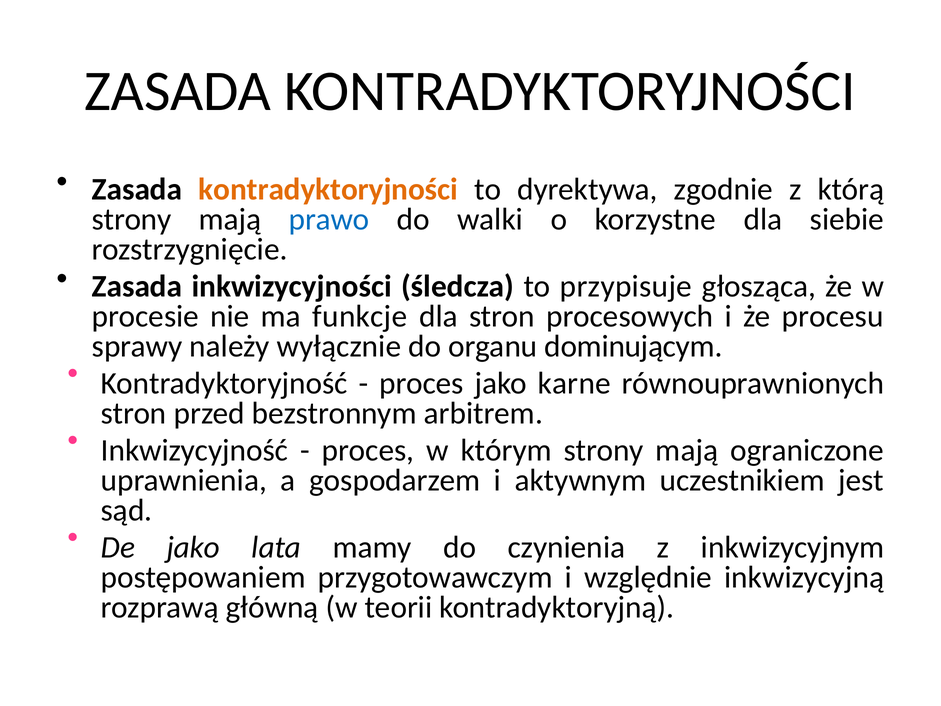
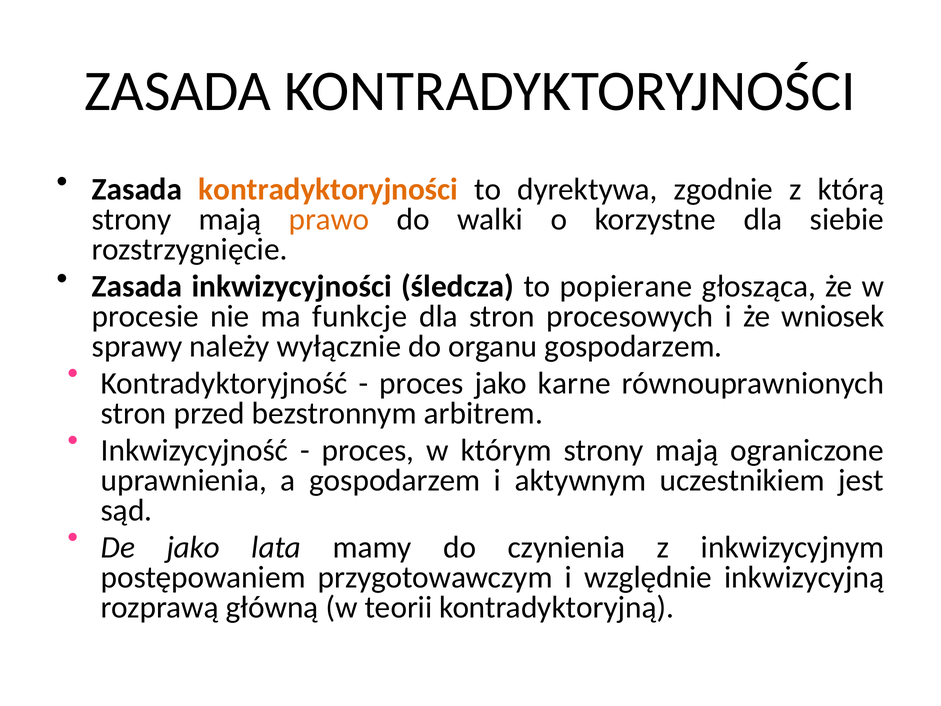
prawo colour: blue -> orange
przypisuje: przypisuje -> popierane
procesu: procesu -> wniosek
organu dominującym: dominującym -> gospodarzem
